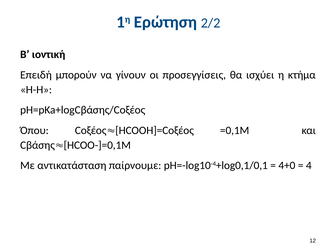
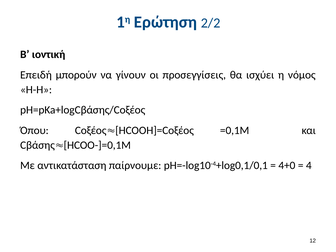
κτήμα: κτήμα -> νόμος
